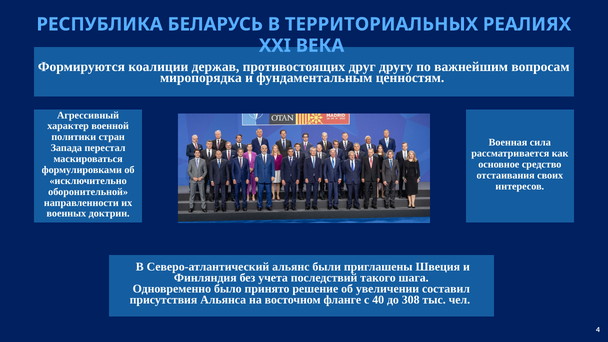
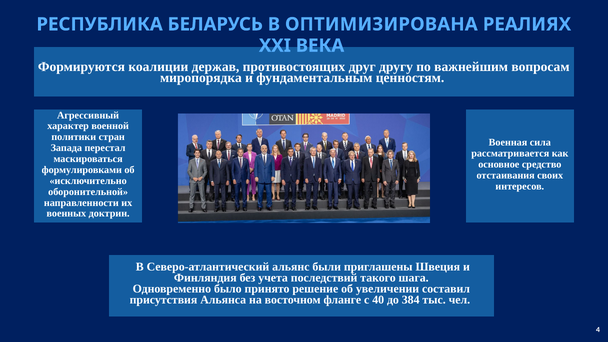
ТЕРРИТОРИАЛЬНЫХ: ТЕРРИТОРИАЛЬНЫХ -> ОПТИМИЗИРОВАНА
308: 308 -> 384
